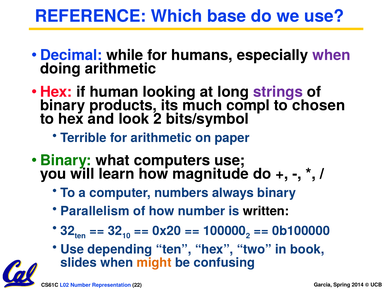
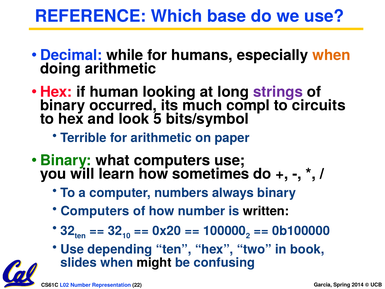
when at (331, 55) colour: purple -> orange
products: products -> occurred
chosen: chosen -> circuits
look 2: 2 -> 5
magnitude: magnitude -> sometimes
Parallelism at (95, 211): Parallelism -> Computers
might colour: orange -> black
